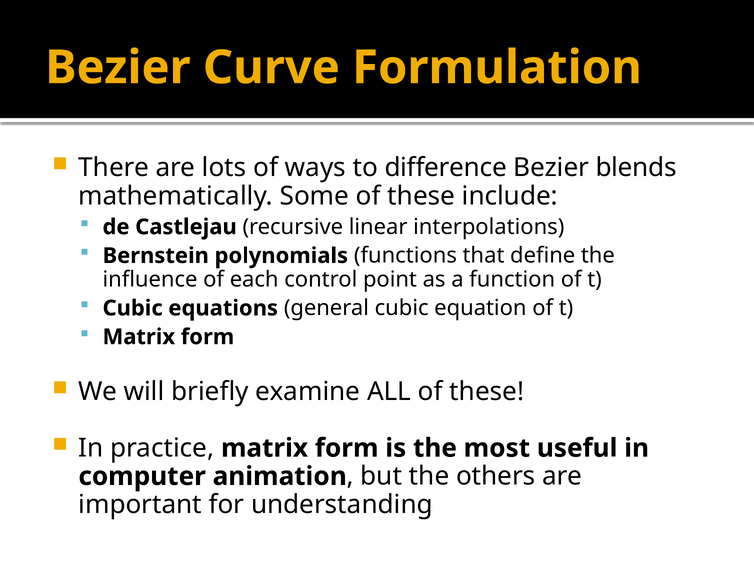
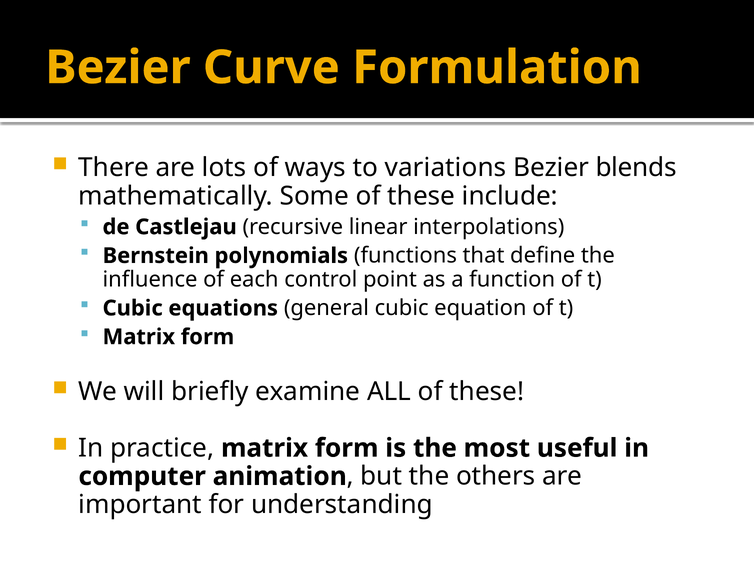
difference: difference -> variations
